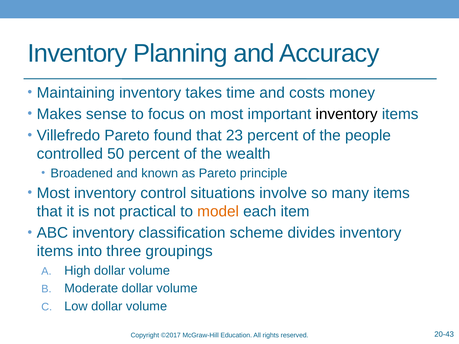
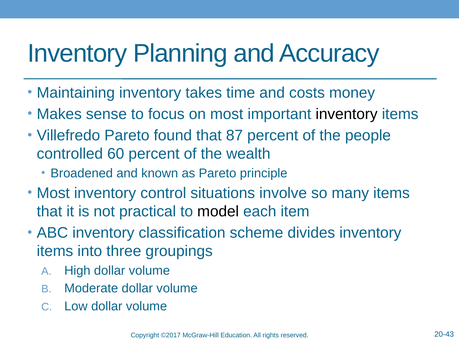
23: 23 -> 87
50: 50 -> 60
model colour: orange -> black
